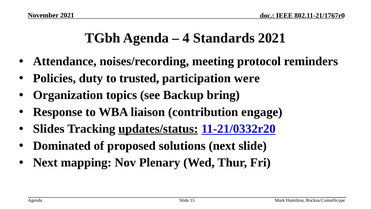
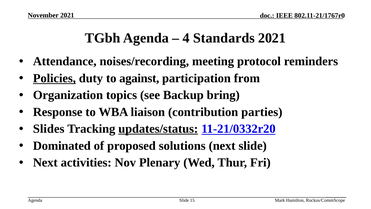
Policies underline: none -> present
trusted: trusted -> against
were: were -> from
engage: engage -> parties
mapping: mapping -> activities
